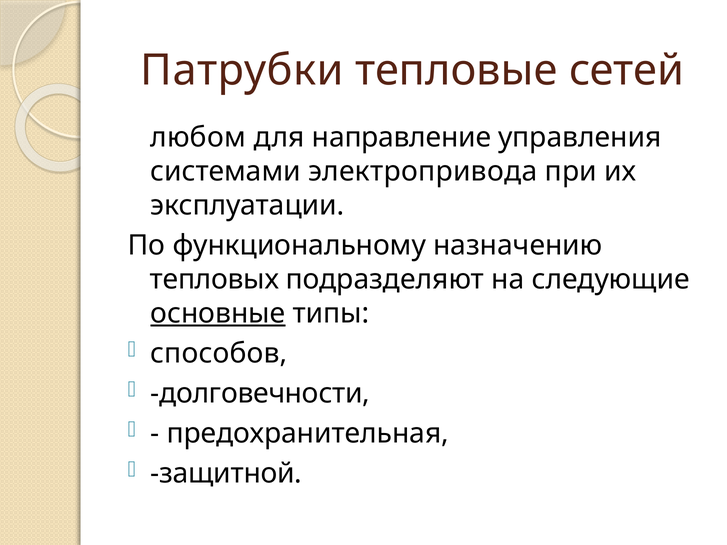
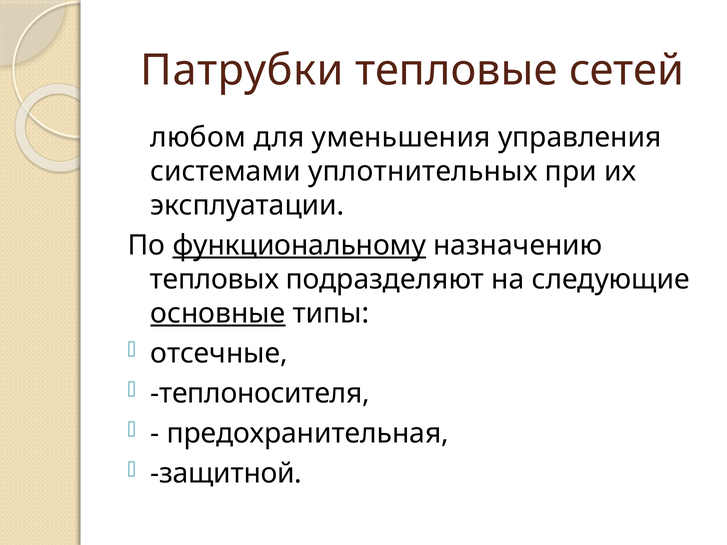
направление: направление -> уменьшения
электропривода: электропривода -> уплотнительных
функциональному underline: none -> present
способов: способов -> отсечные
долговечности: долговечности -> теплоносителя
